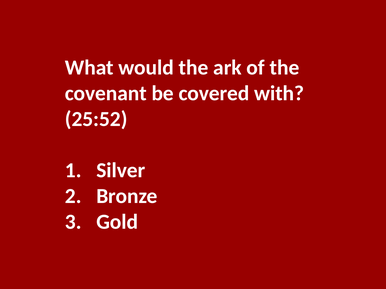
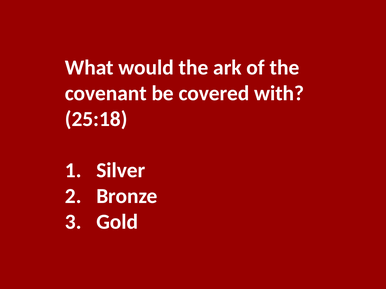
25:52: 25:52 -> 25:18
